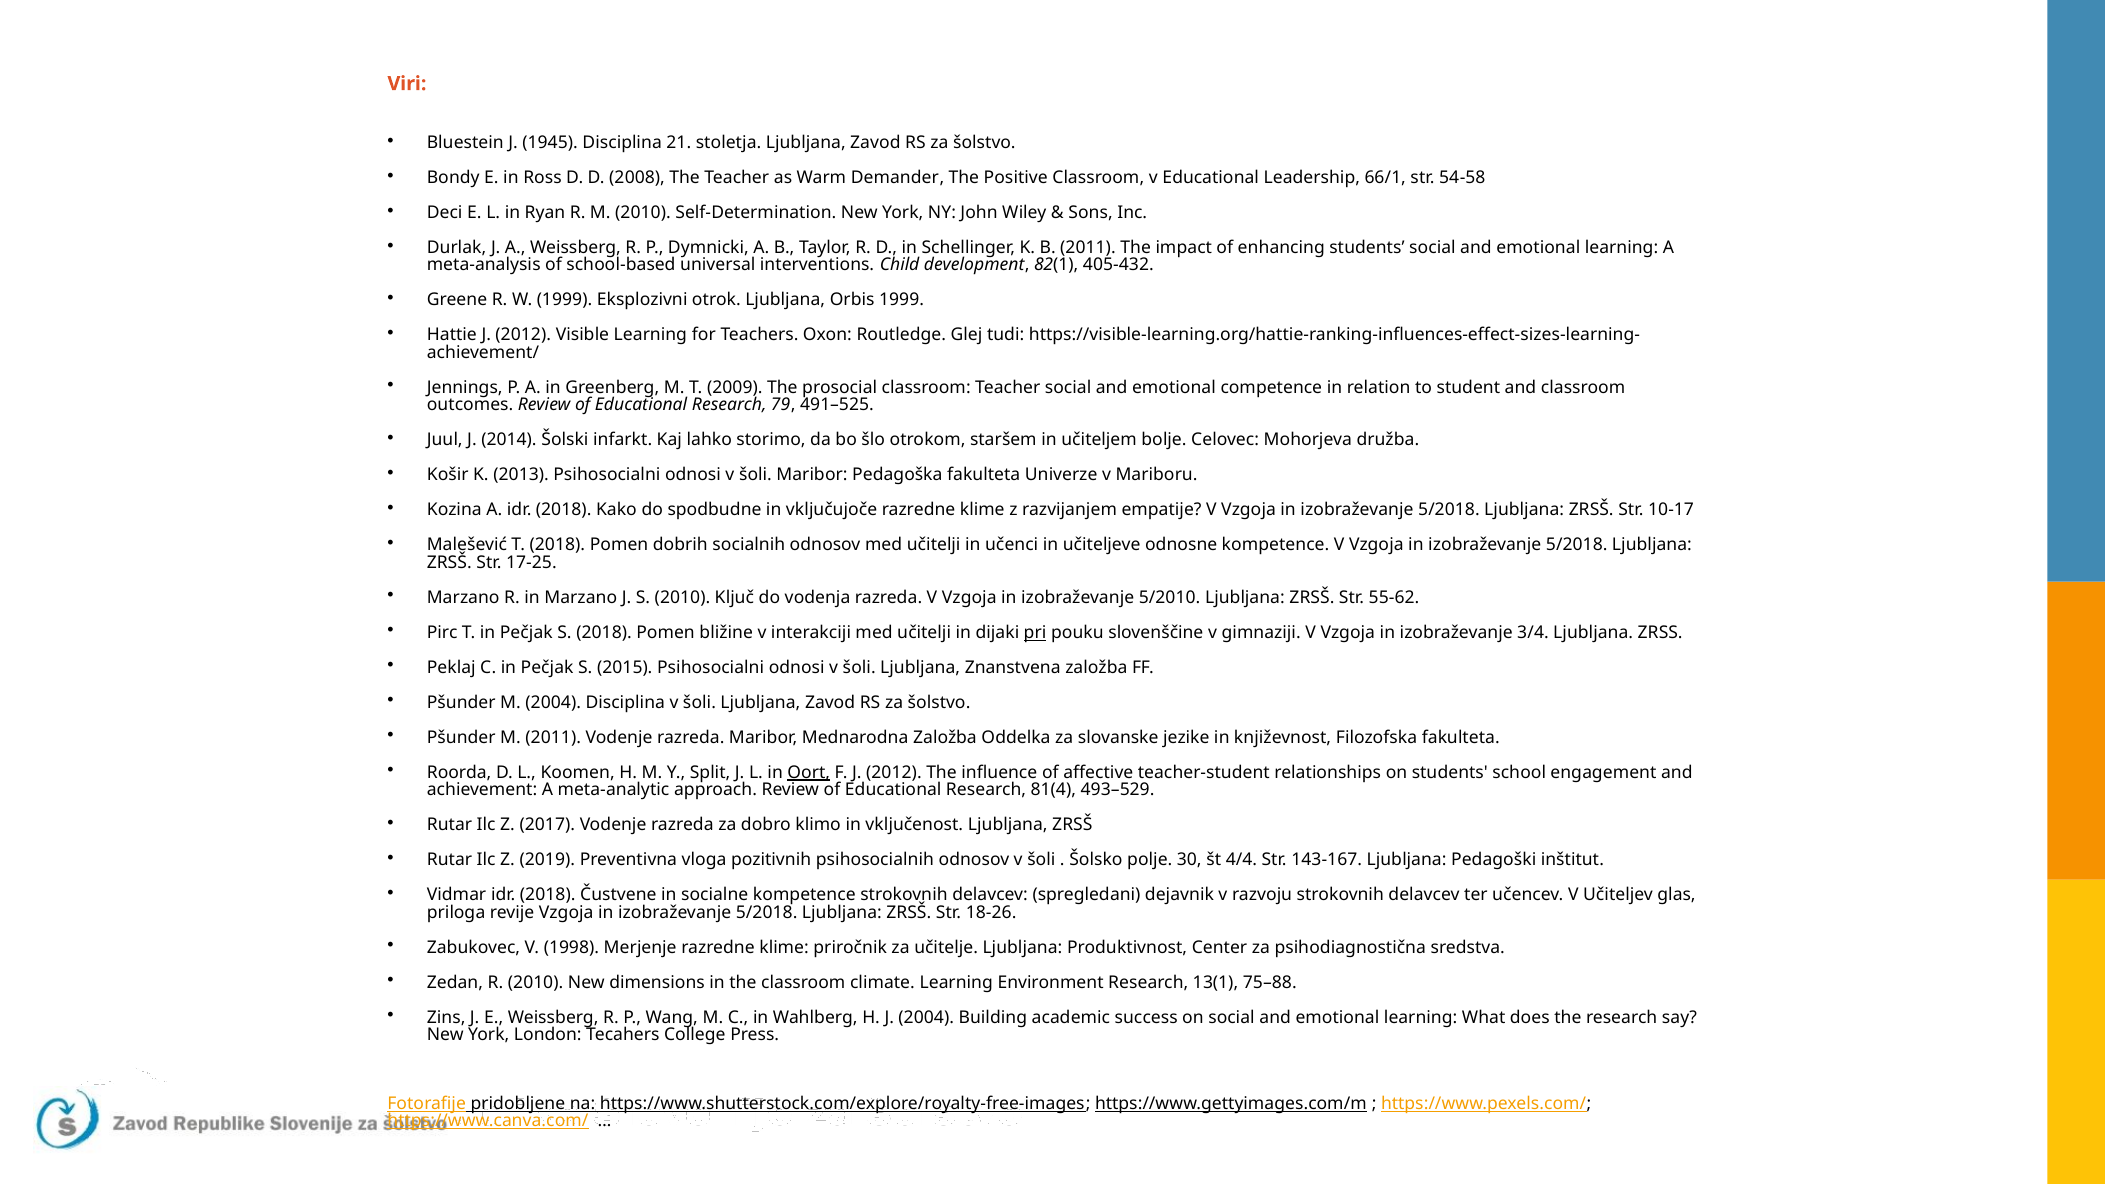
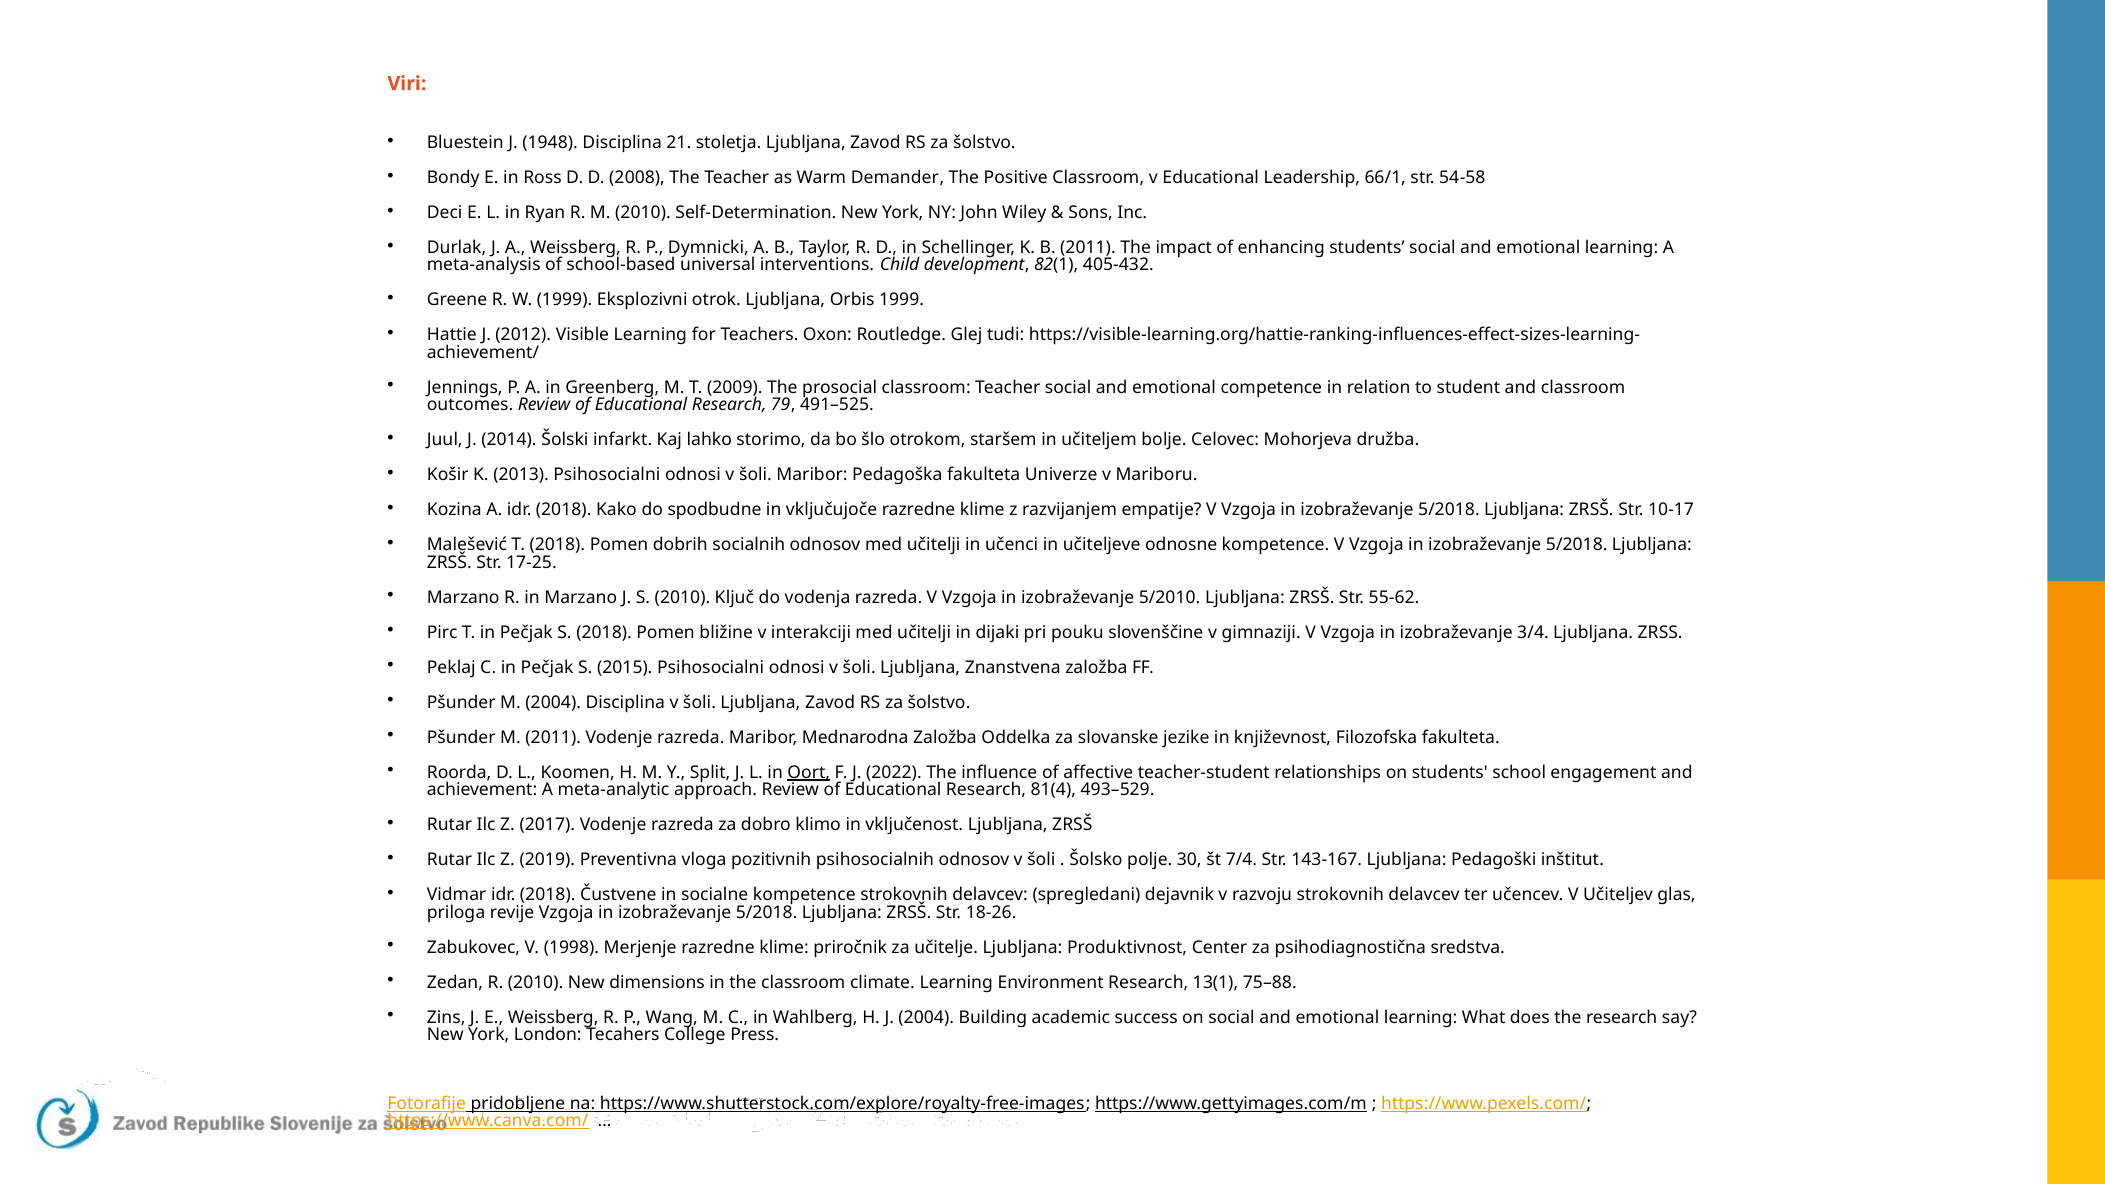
1945: 1945 -> 1948
pri underline: present -> none
F J 2012: 2012 -> 2022
4/4: 4/4 -> 7/4
